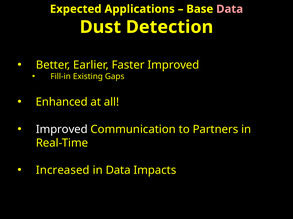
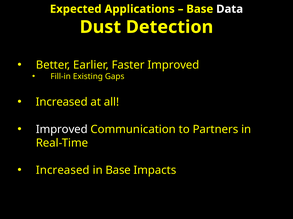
Data at (230, 9) colour: pink -> white
Enhanced at (62, 102): Enhanced -> Increased
in Data: Data -> Base
